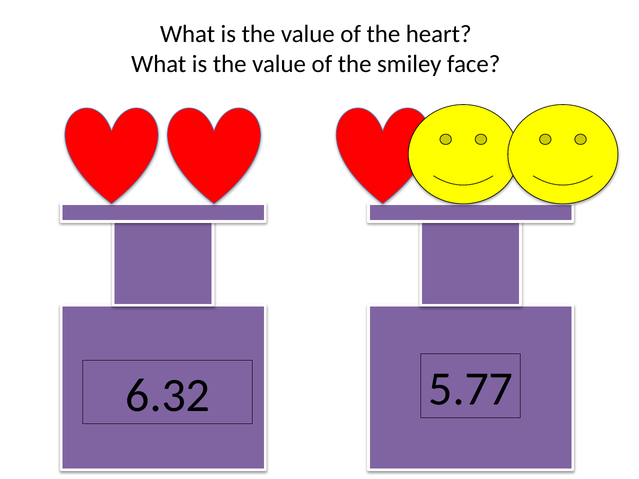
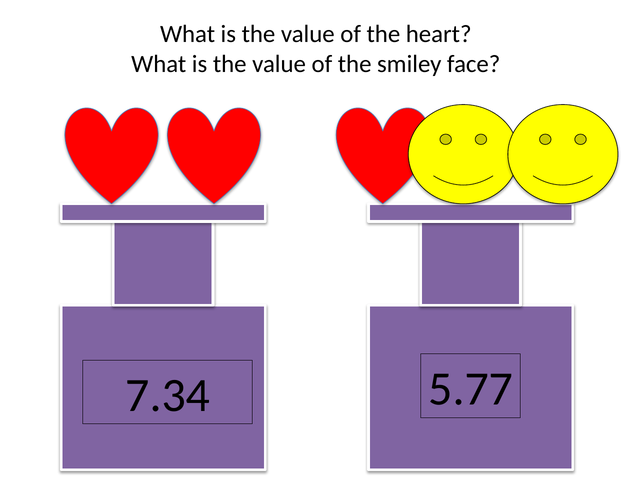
6.32: 6.32 -> 7.34
